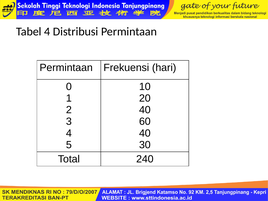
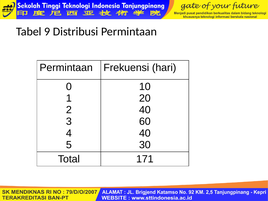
Tabel 4: 4 -> 9
240: 240 -> 171
